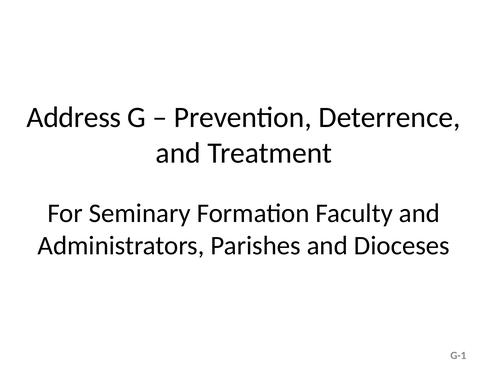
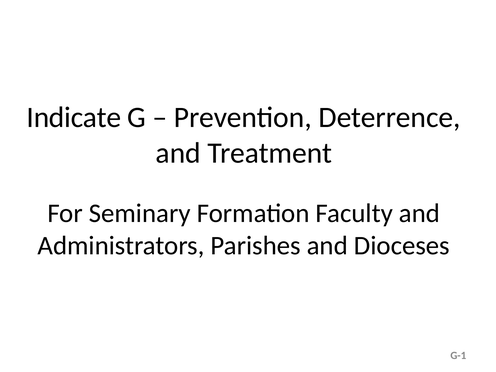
Address: Address -> Indicate
